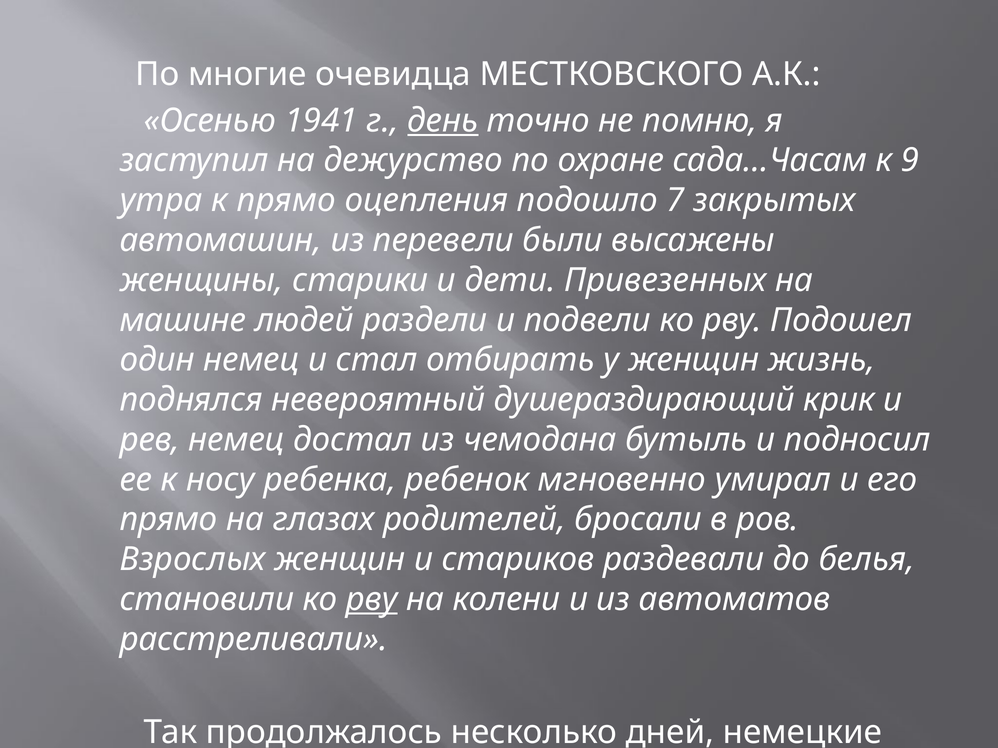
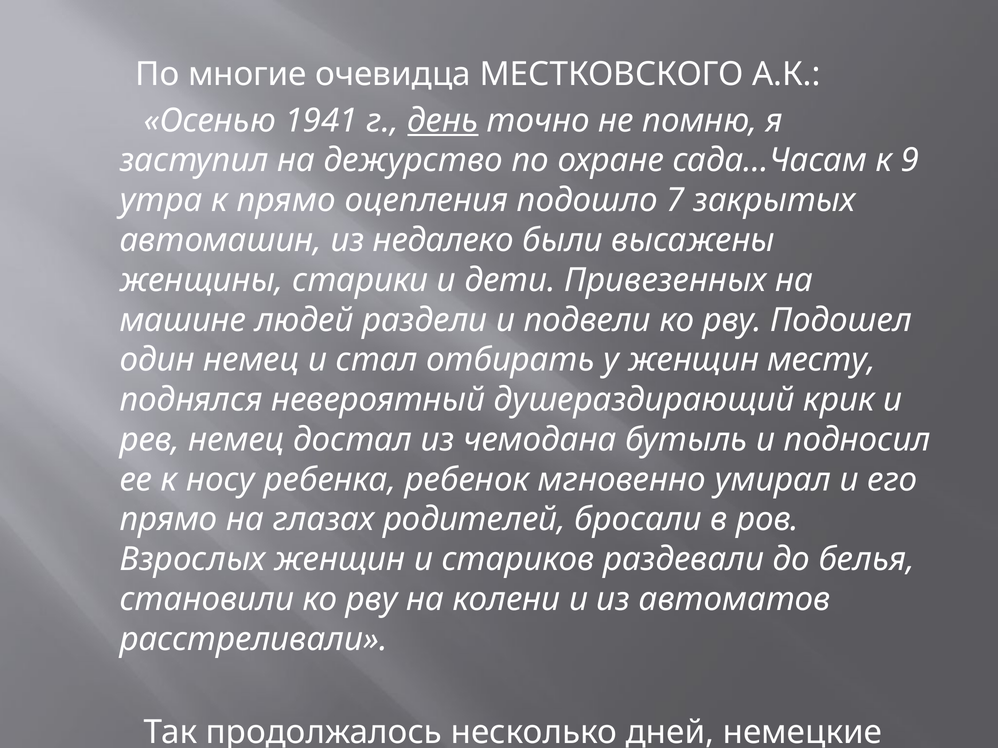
перевели: перевели -> недалеко
жизнь: жизнь -> месту
рву at (372, 600) underline: present -> none
